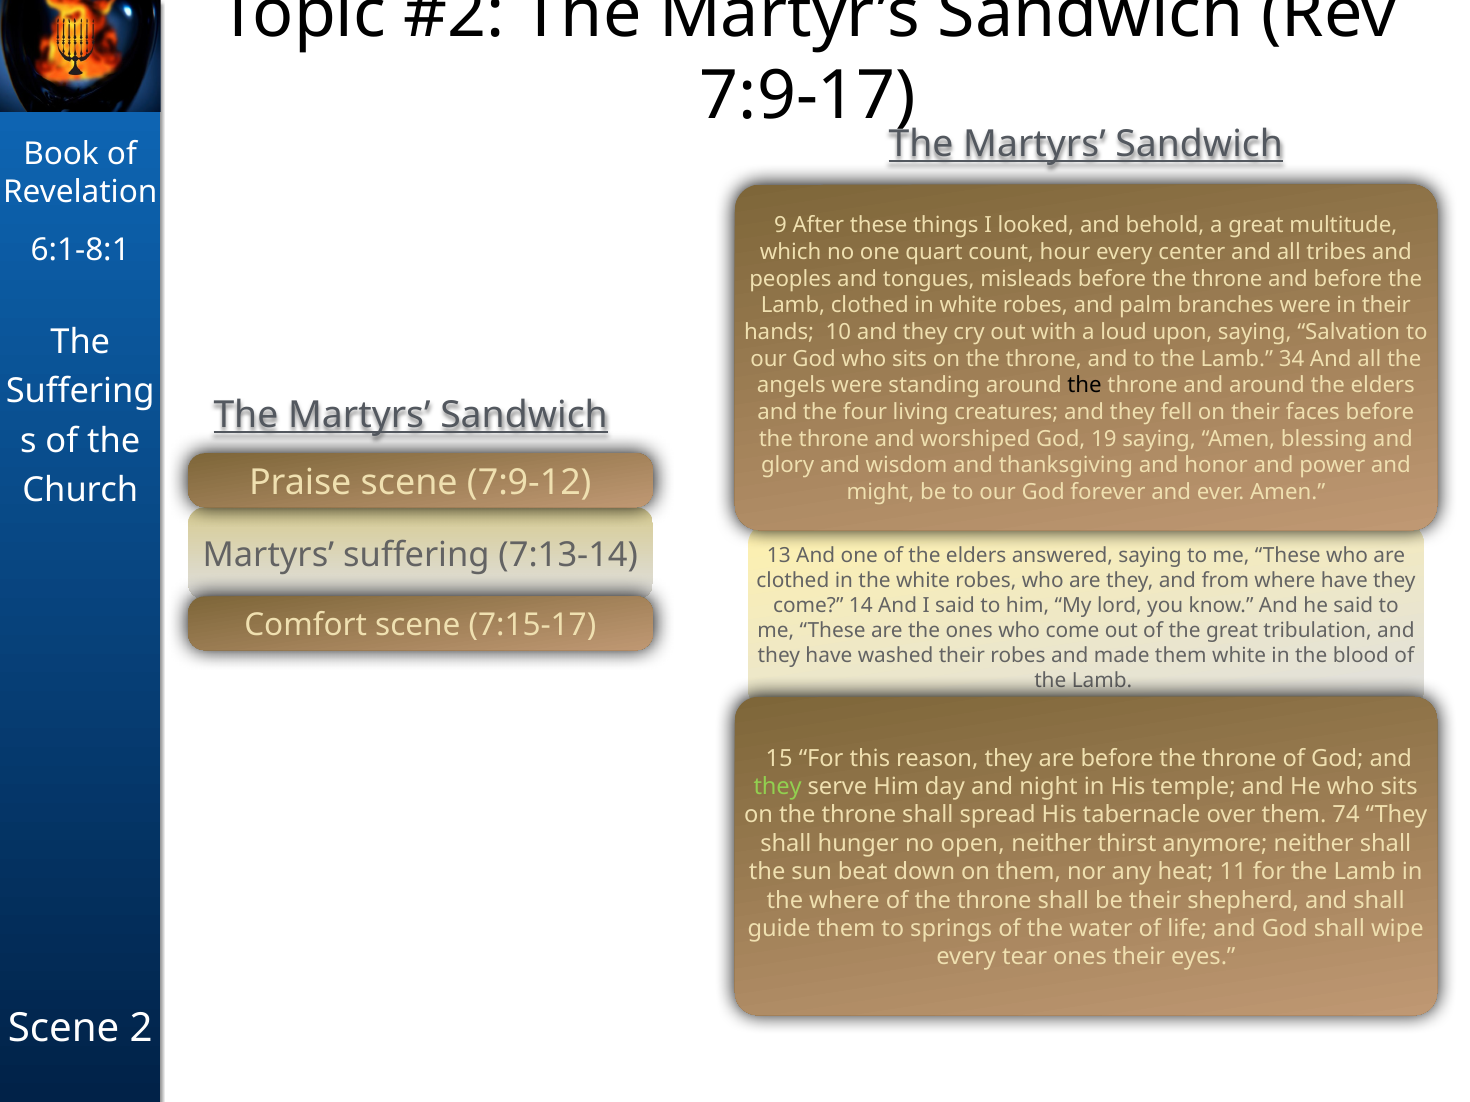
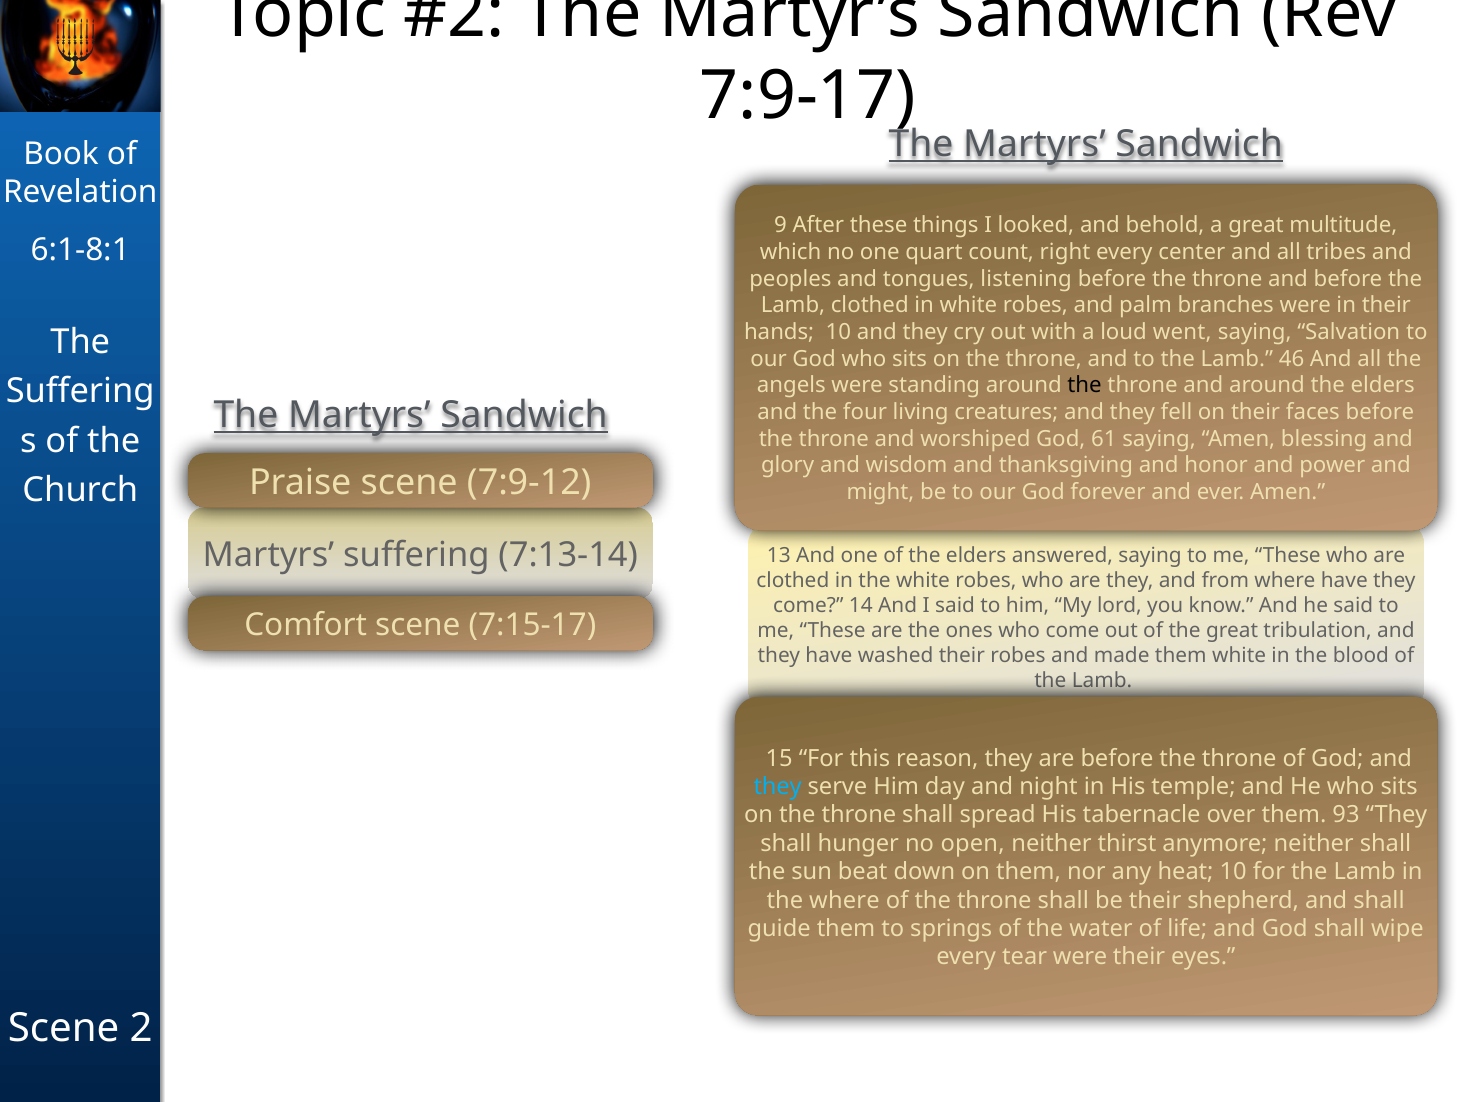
hour: hour -> right
misleads: misleads -> listening
upon: upon -> went
34: 34 -> 46
19: 19 -> 61
they at (778, 787) colour: light green -> light blue
74: 74 -> 93
heat 11: 11 -> 10
tear ones: ones -> were
